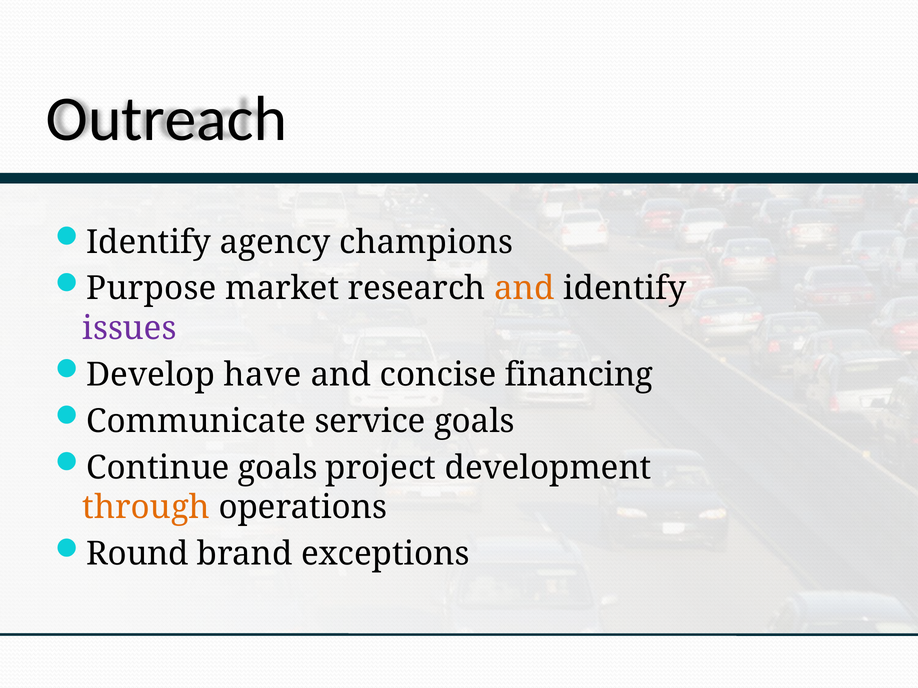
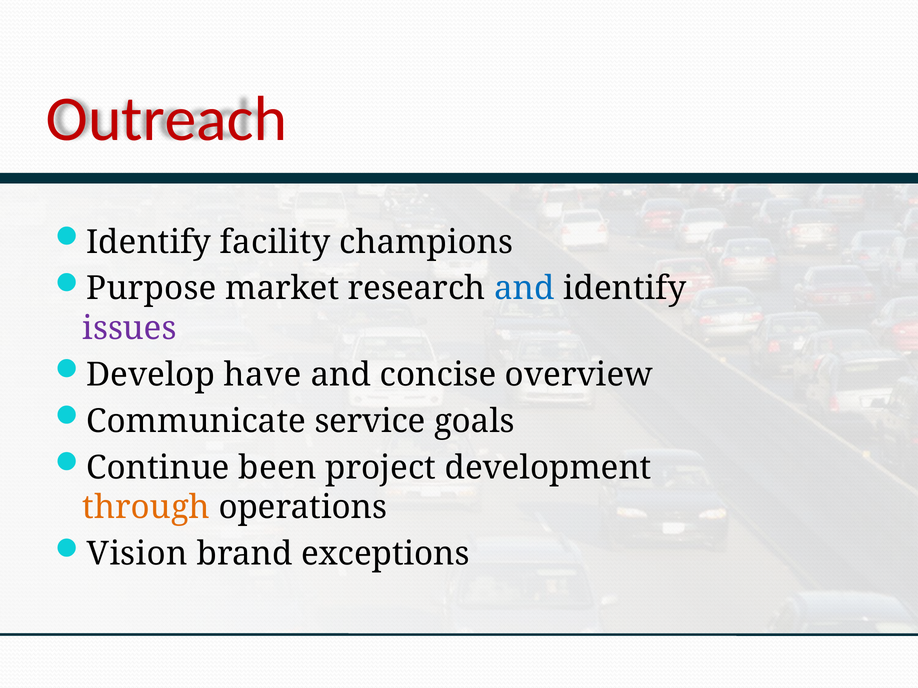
Outreach colour: black -> red
agency: agency -> facility
and at (524, 289) colour: orange -> blue
financing: financing -> overview
Continue goals: goals -> been
Round: Round -> Vision
